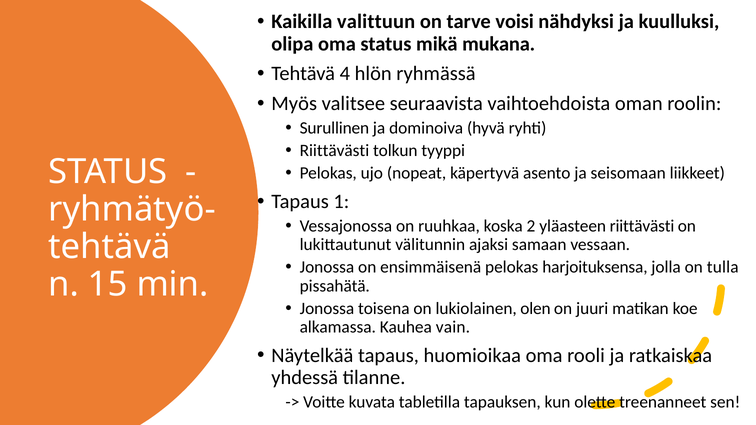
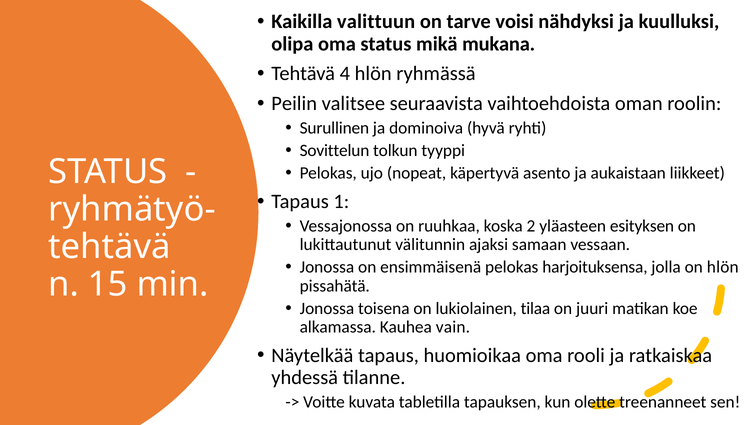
Myös: Myös -> Peilin
Riittävästi at (334, 151): Riittävästi -> Sovittelun
seisomaan: seisomaan -> aukaistaan
yläasteen riittävästi: riittävästi -> esityksen
on tulla: tulla -> hlön
olen: olen -> tilaa
